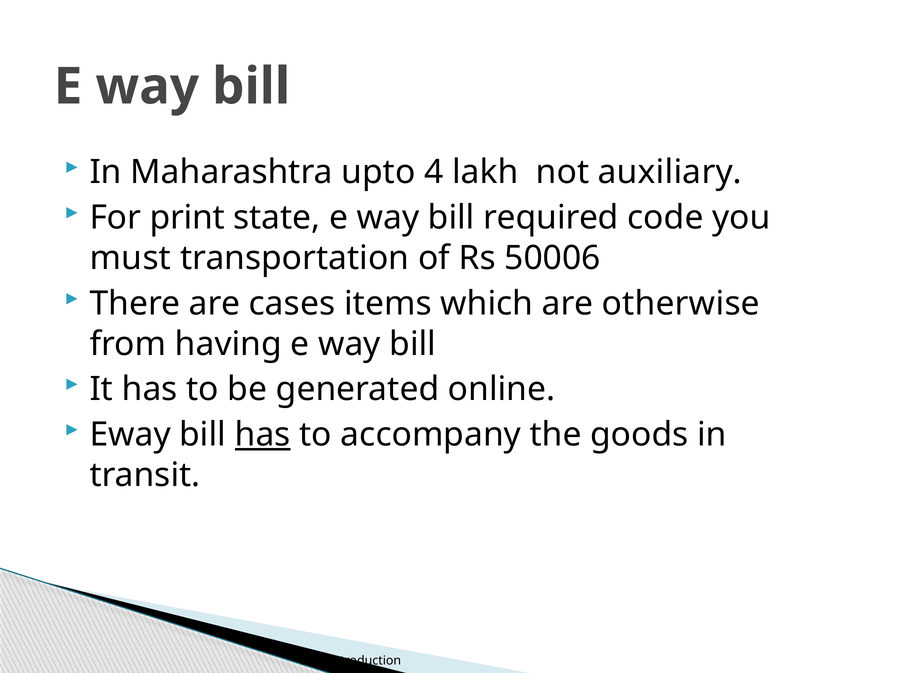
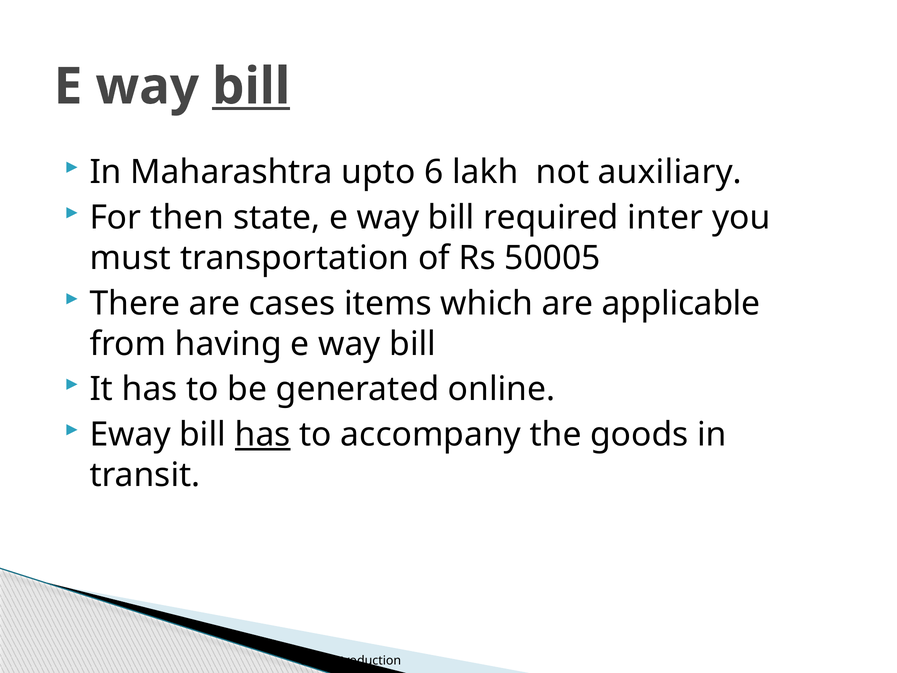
bill at (251, 87) underline: none -> present
4: 4 -> 6
print: print -> then
code: code -> inter
50006: 50006 -> 50005
otherwise: otherwise -> applicable
